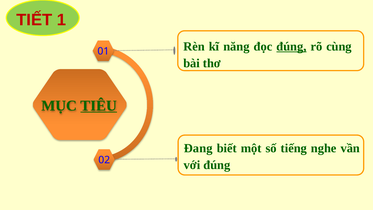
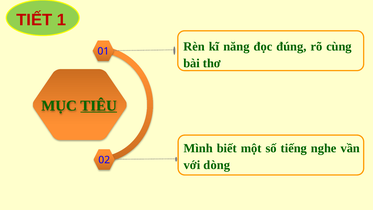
đúng at (291, 46) underline: present -> none
Đang: Đang -> Mình
với đúng: đúng -> dòng
